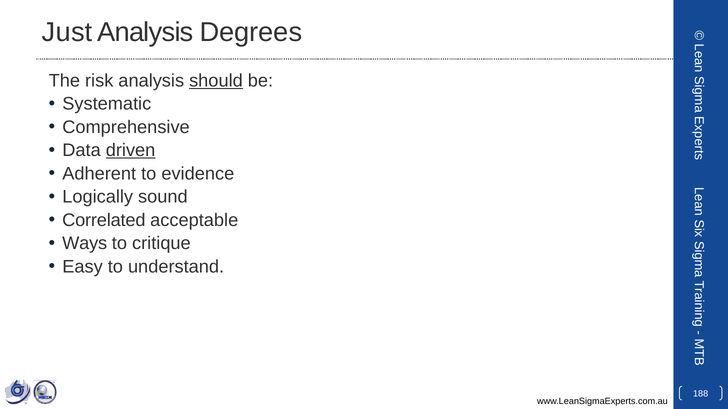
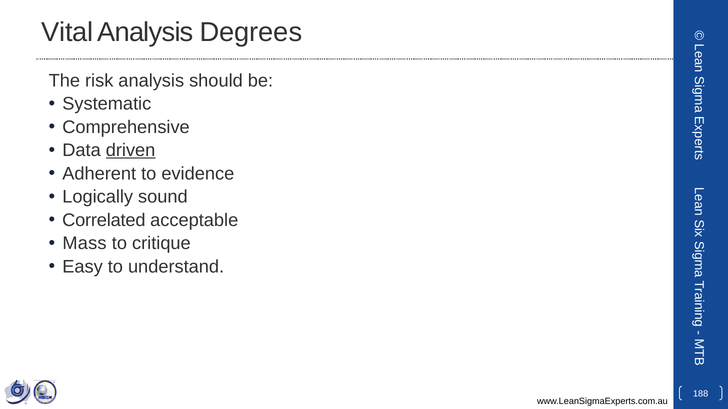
Just: Just -> Vital
should underline: present -> none
Ways: Ways -> Mass
